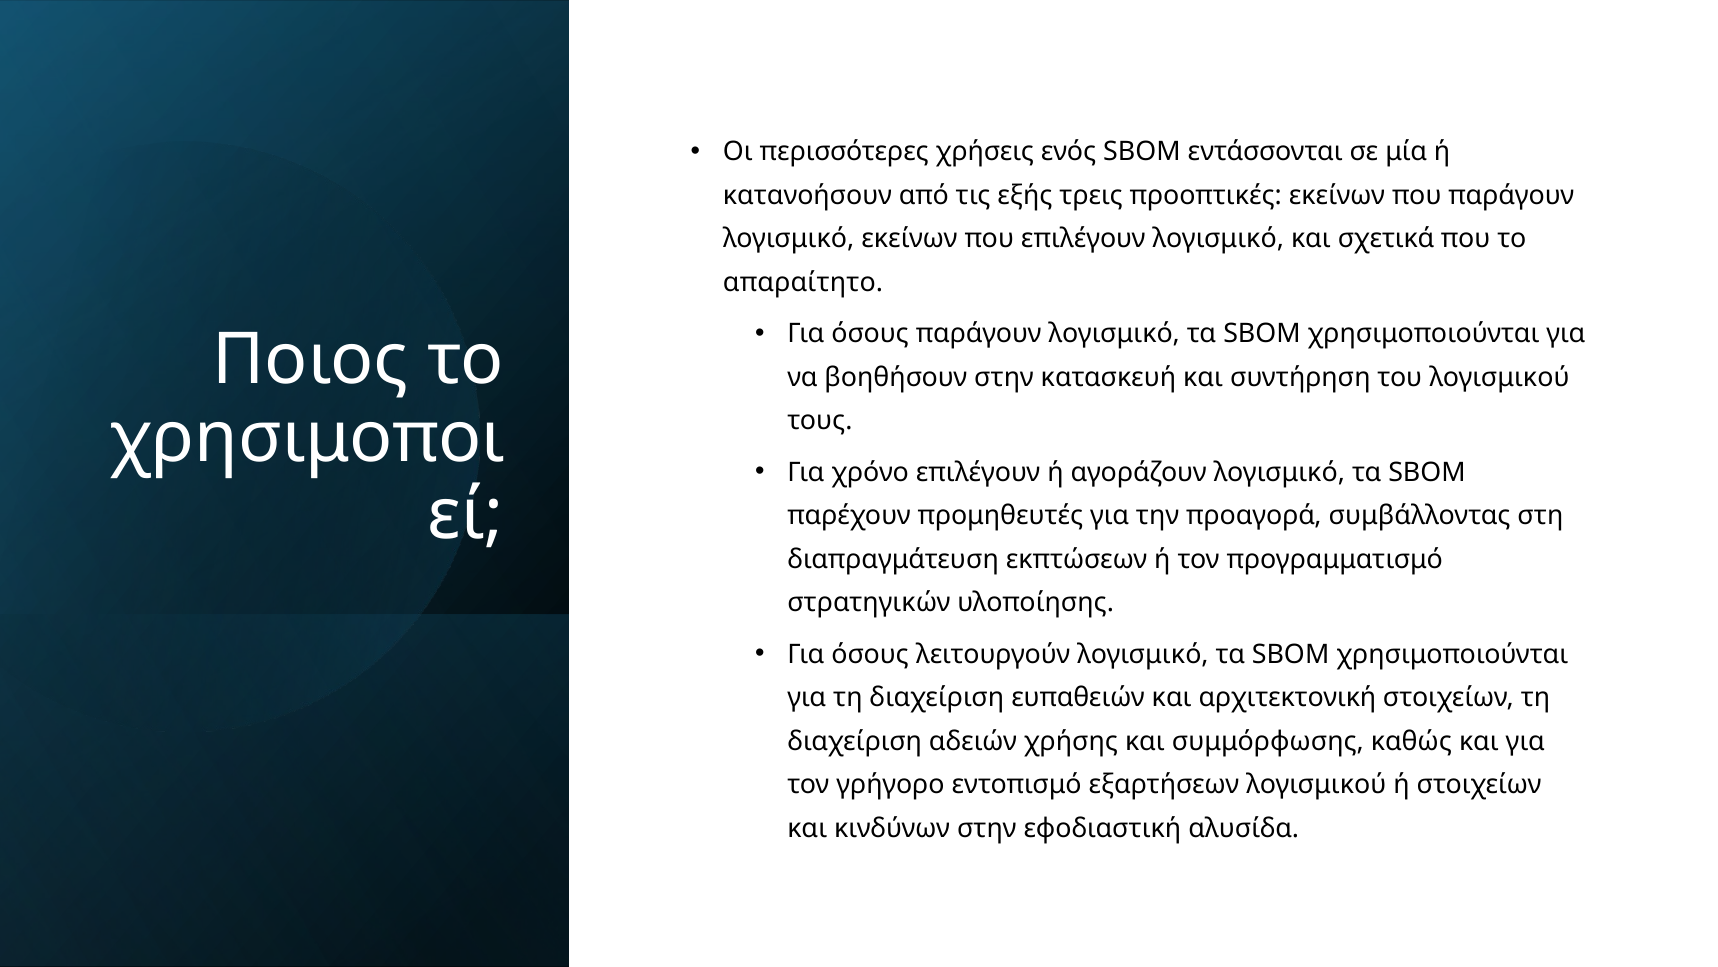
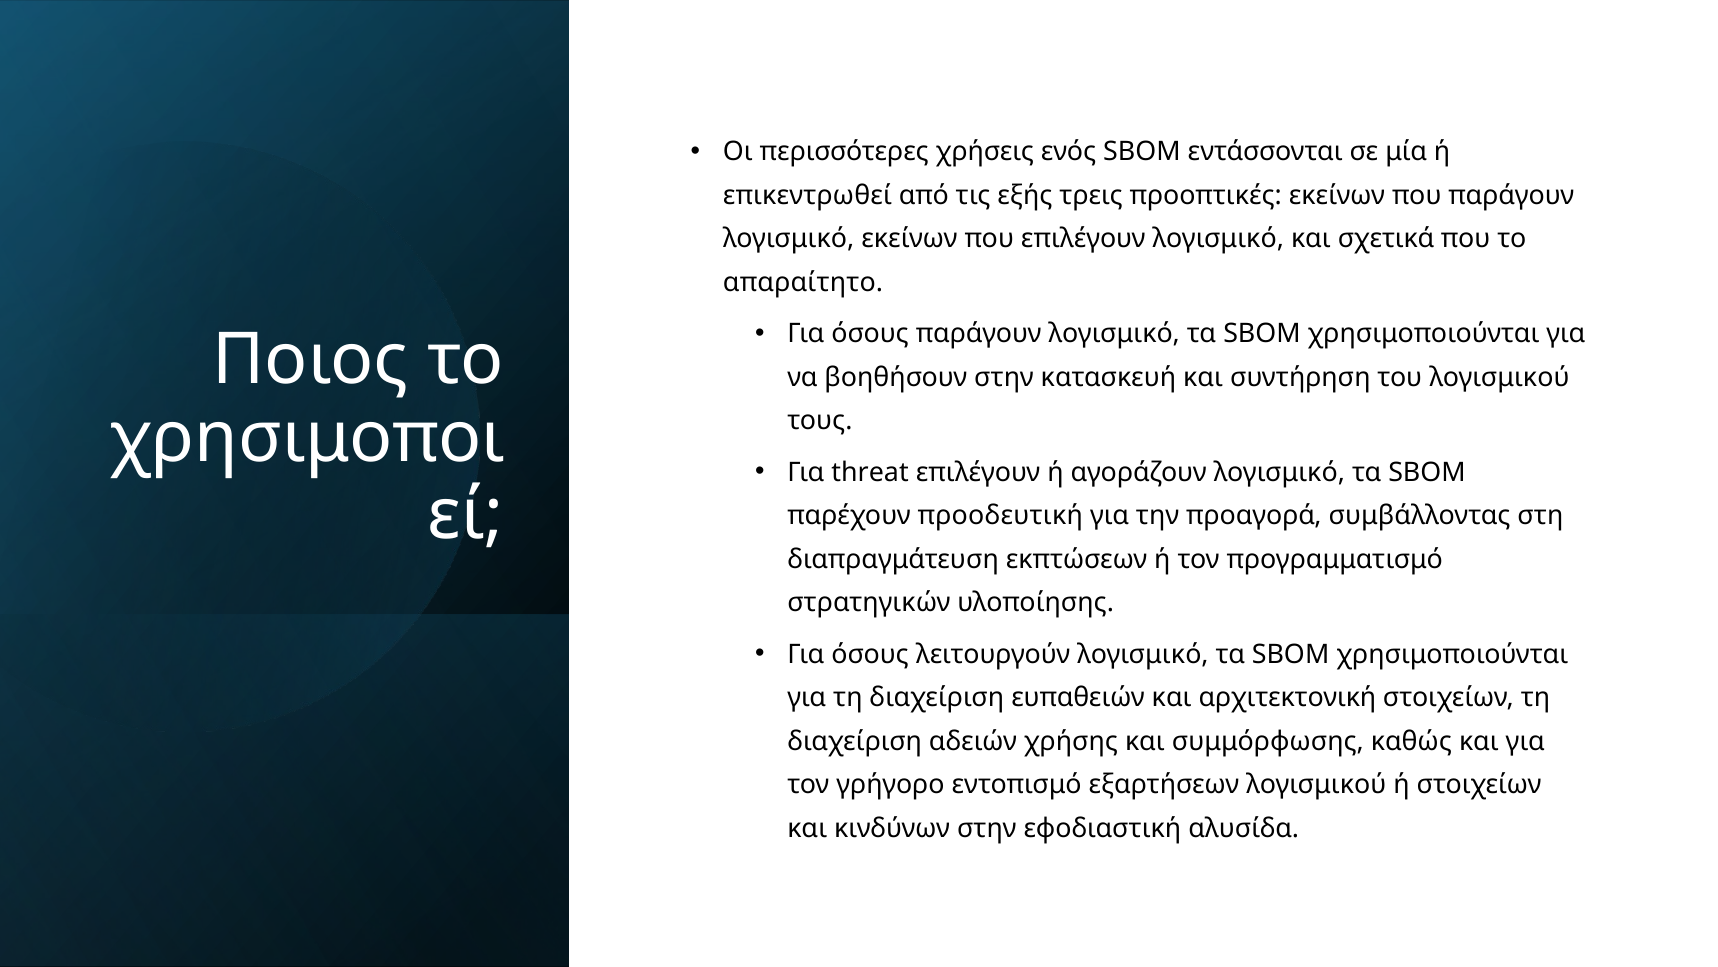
κατανοήσουν: κατανοήσουν -> επικεντρωθεί
χρόνο: χρόνο -> threat
προμηθευτές: προμηθευτές -> προοδευτική
